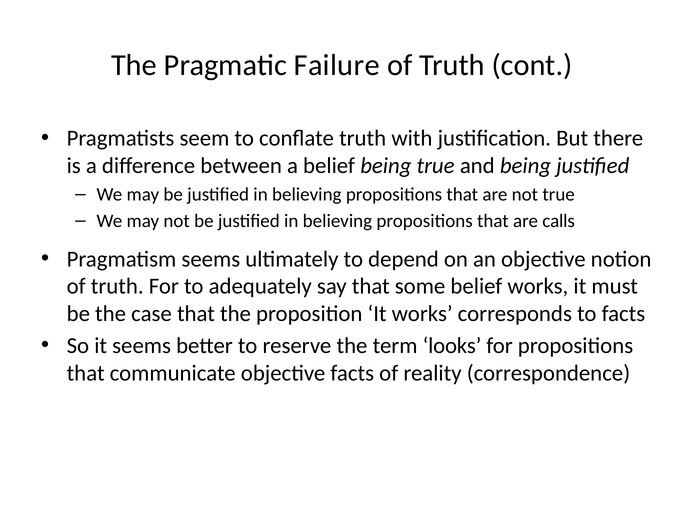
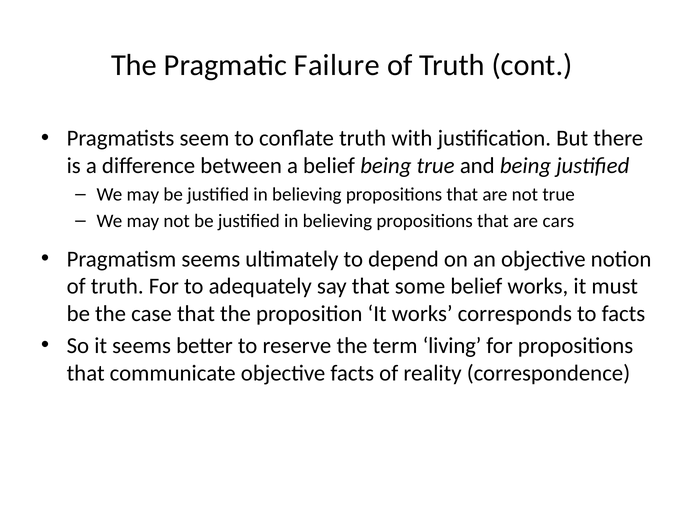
calls: calls -> cars
looks: looks -> living
